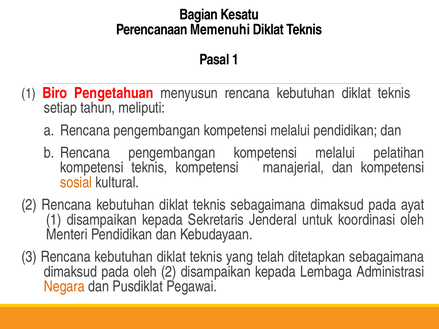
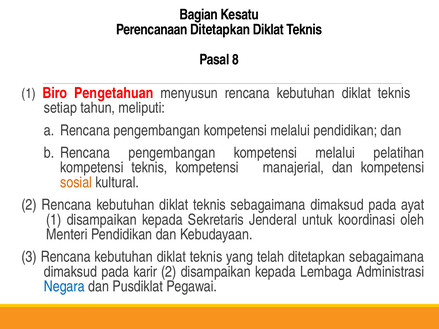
Perencanaan Memenuhi: Memenuhi -> Ditetapkan
Pasal 1: 1 -> 8
pada oleh: oleh -> karir
Negara colour: orange -> blue
